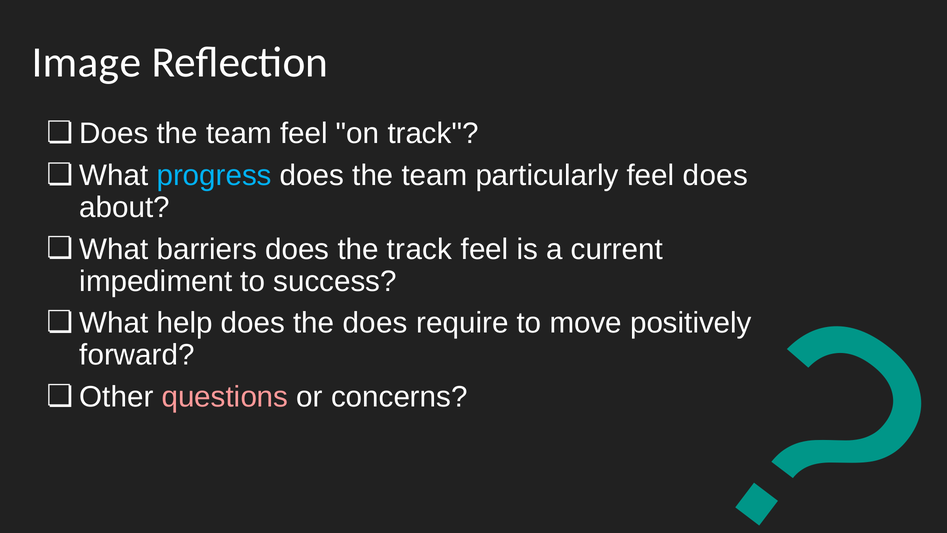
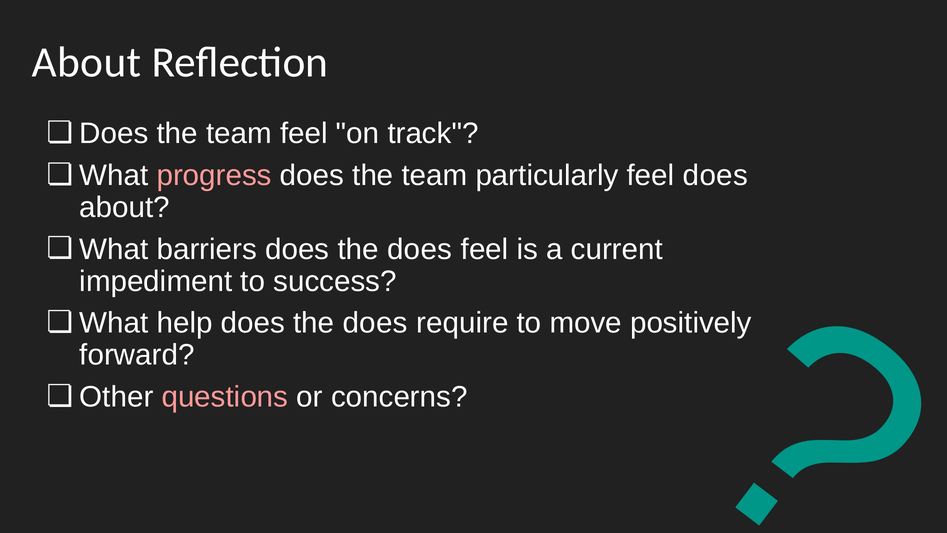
Image at (86, 62): Image -> About
progress colour: light blue -> pink
barriers does the track: track -> does
